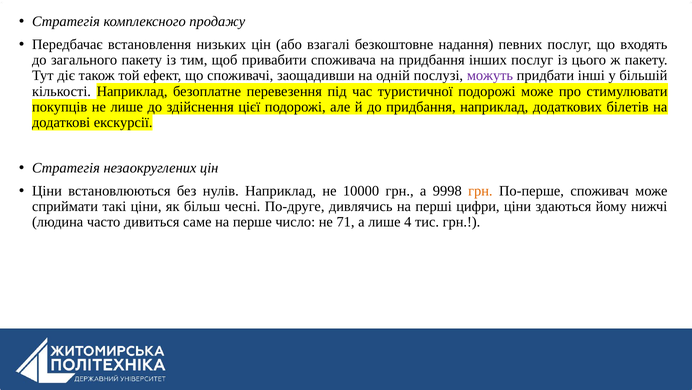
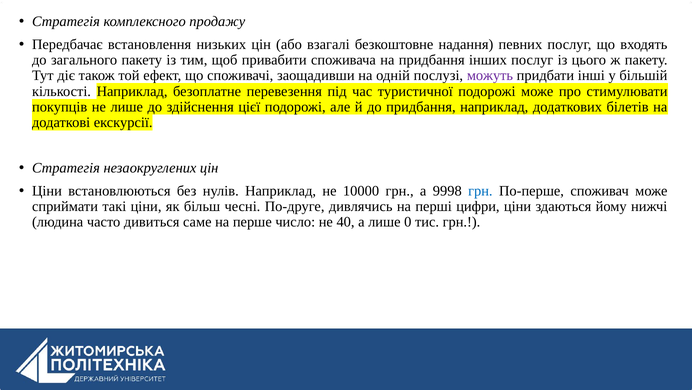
грн at (480, 191) colour: orange -> blue
71: 71 -> 40
4: 4 -> 0
